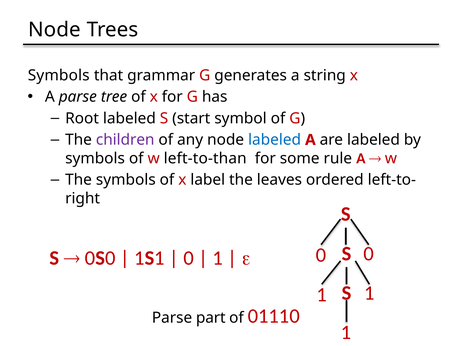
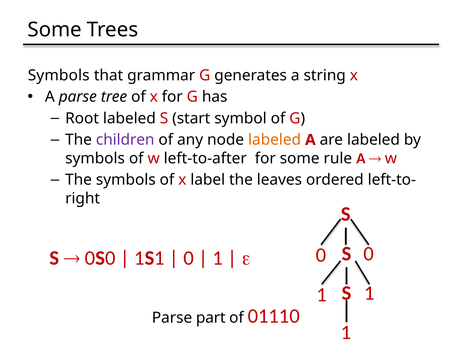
Node at (54, 30): Node -> Some
labeled at (275, 140) colour: blue -> orange
left-to-than: left-to-than -> left-to-after
